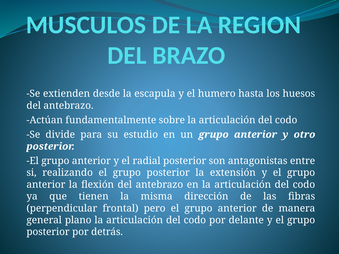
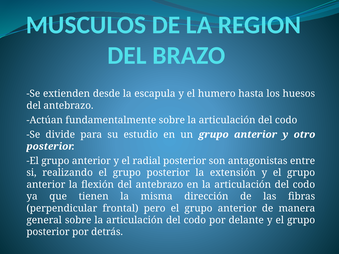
general plano: plano -> sobre
